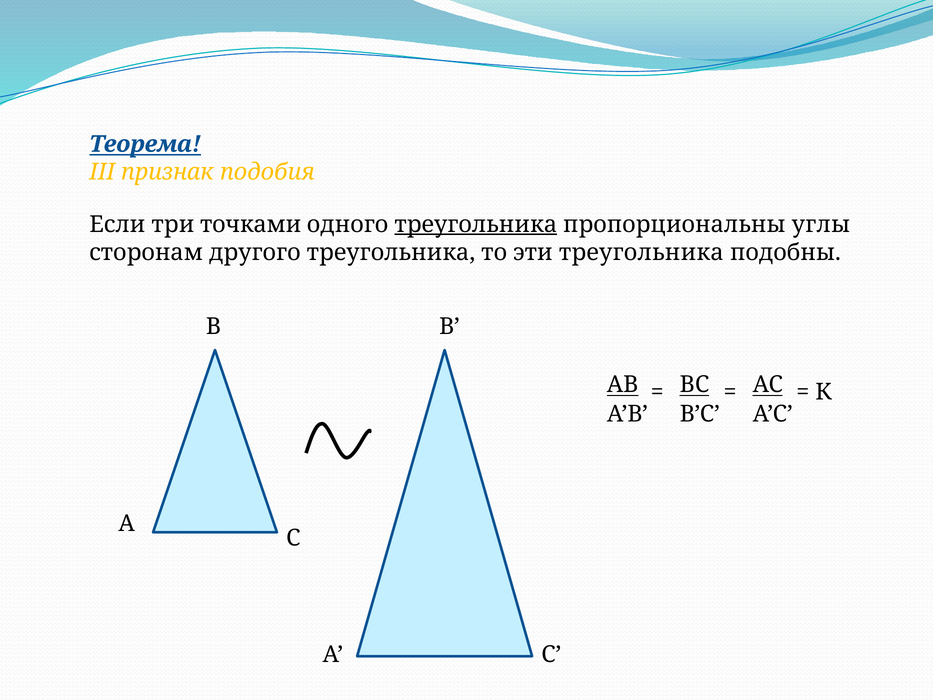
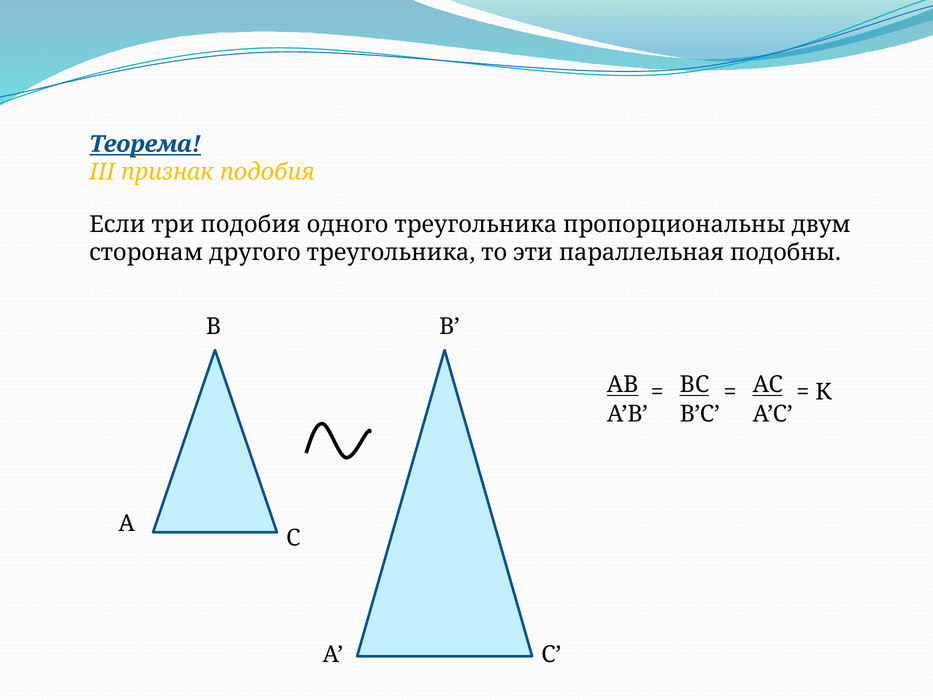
три точками: точками -> подобия
треугольника at (476, 224) underline: present -> none
углы: углы -> двум
эти треугольника: треугольника -> параллельная
